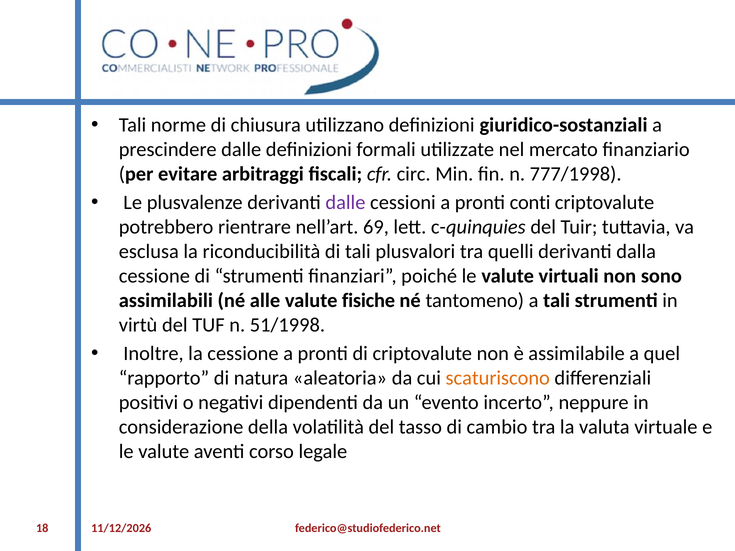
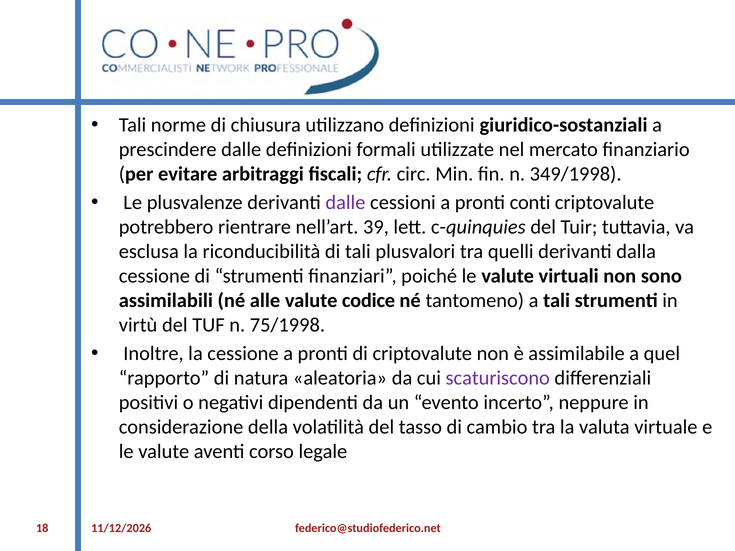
777/1998: 777/1998 -> 349/1998
69: 69 -> 39
fisiche: fisiche -> codice
51/1998: 51/1998 -> 75/1998
scaturiscono colour: orange -> purple
